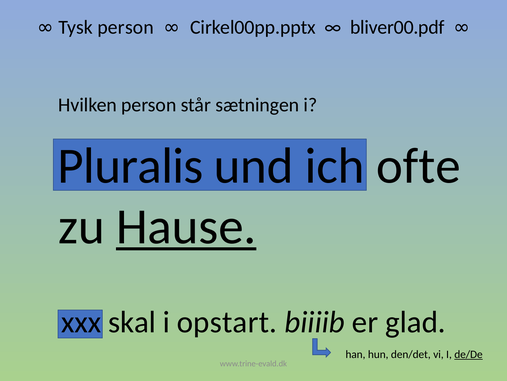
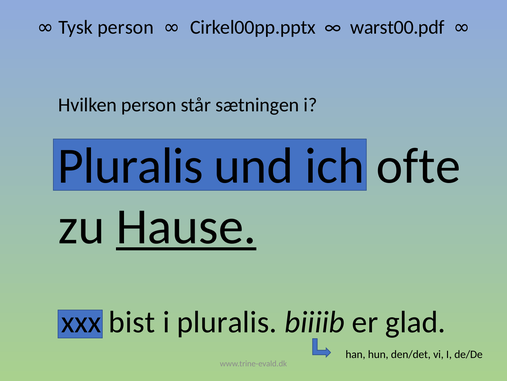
bliver00.pdf: bliver00.pdf -> warst00.pdf
skal: skal -> bist
opstart at (227, 322): opstart -> pluralis
de/De underline: present -> none
